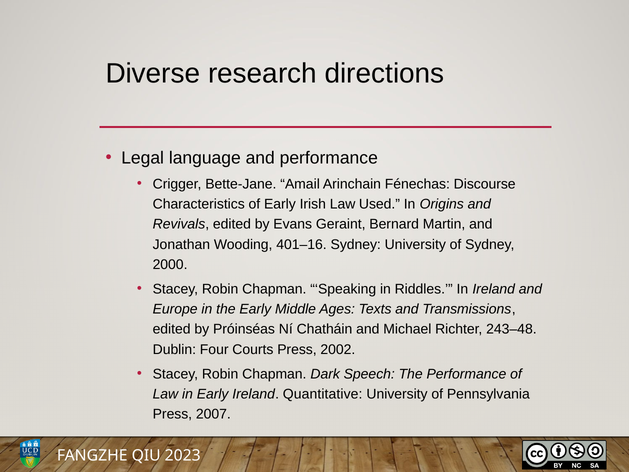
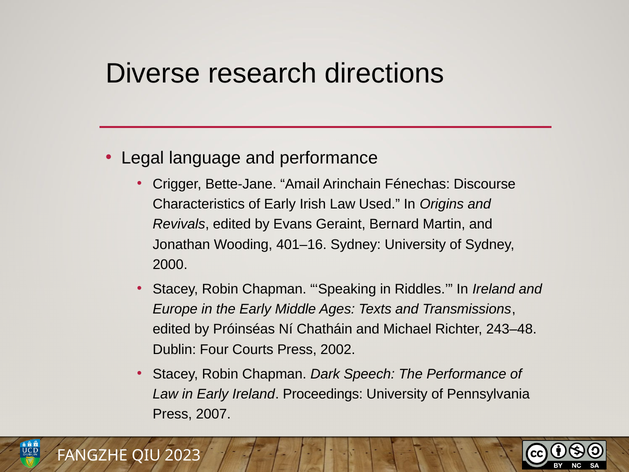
Quantitative: Quantitative -> Proceedings
